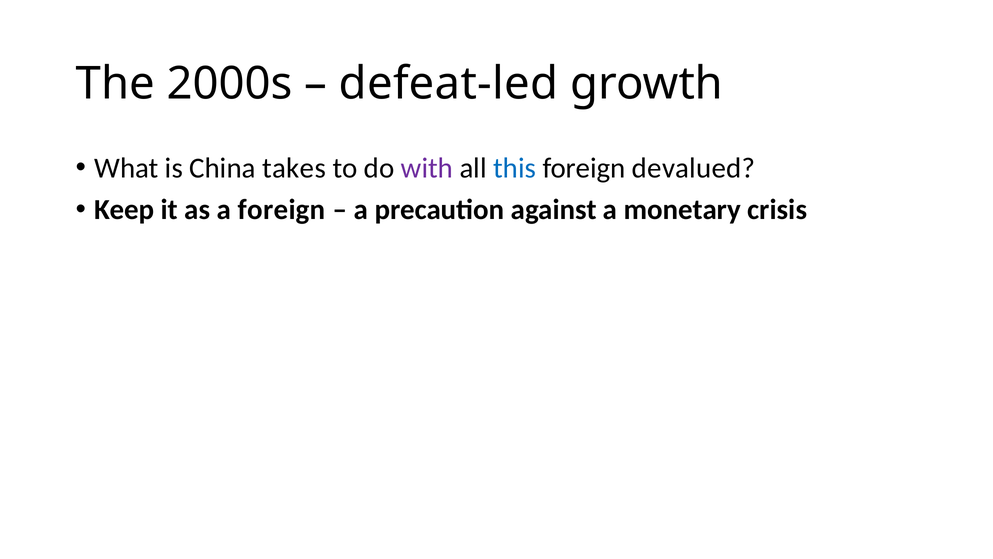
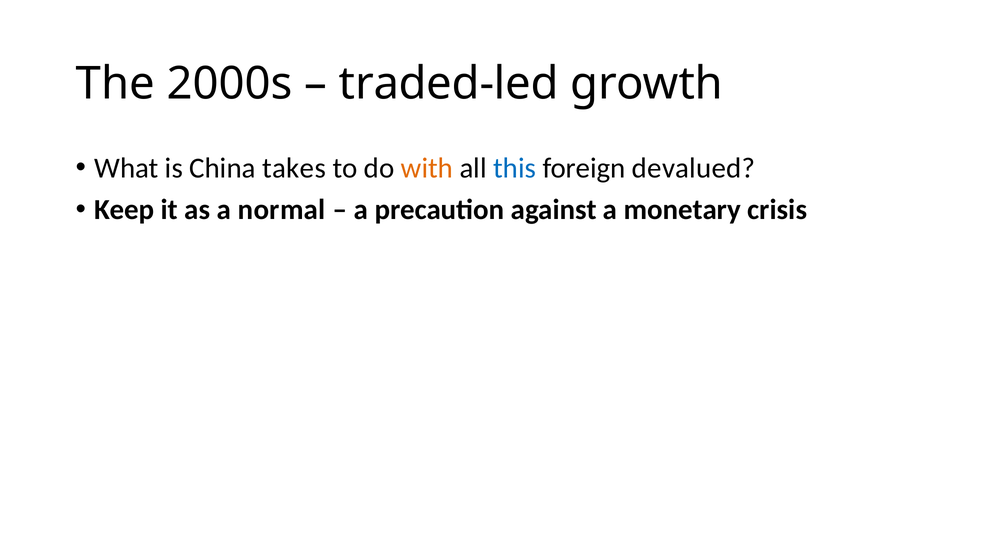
defeat-led: defeat-led -> traded-led
with colour: purple -> orange
a foreign: foreign -> normal
